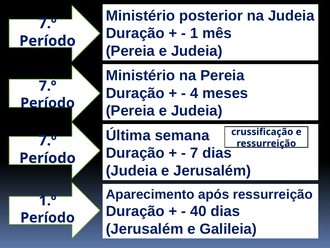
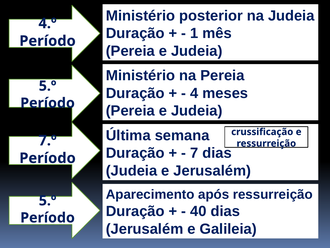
7.º at (48, 23): 7.º -> 4.º
7.º at (48, 86): 7.º -> 5.º
1.º at (48, 200): 1.º -> 5.º
